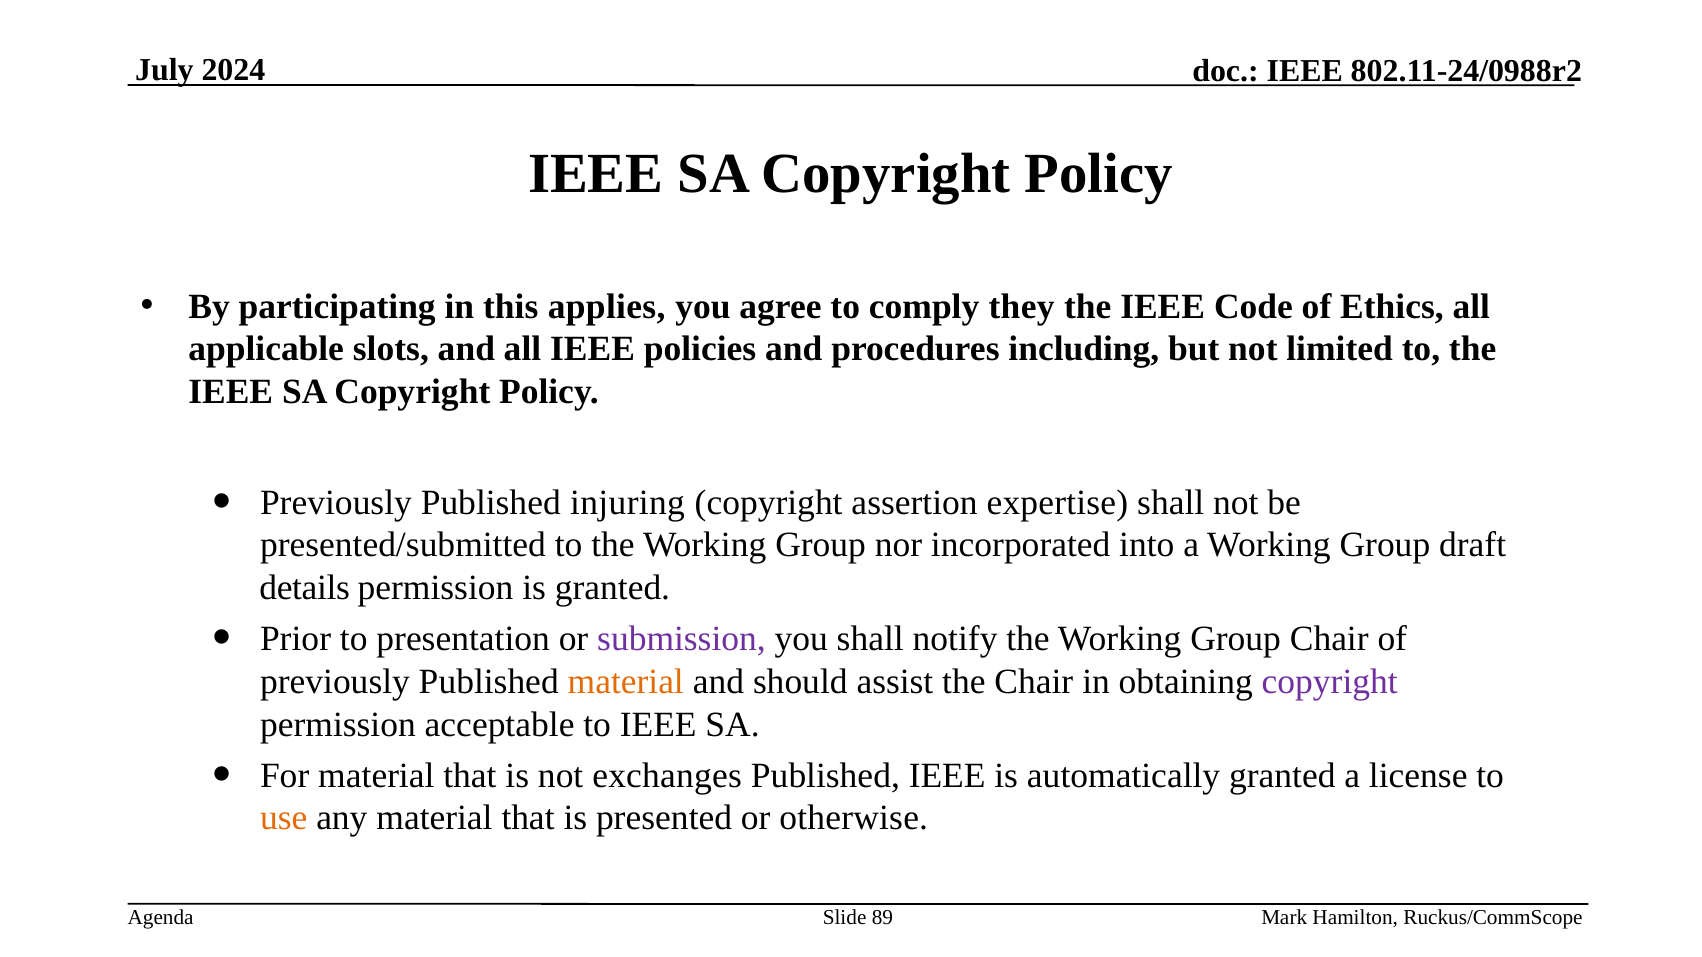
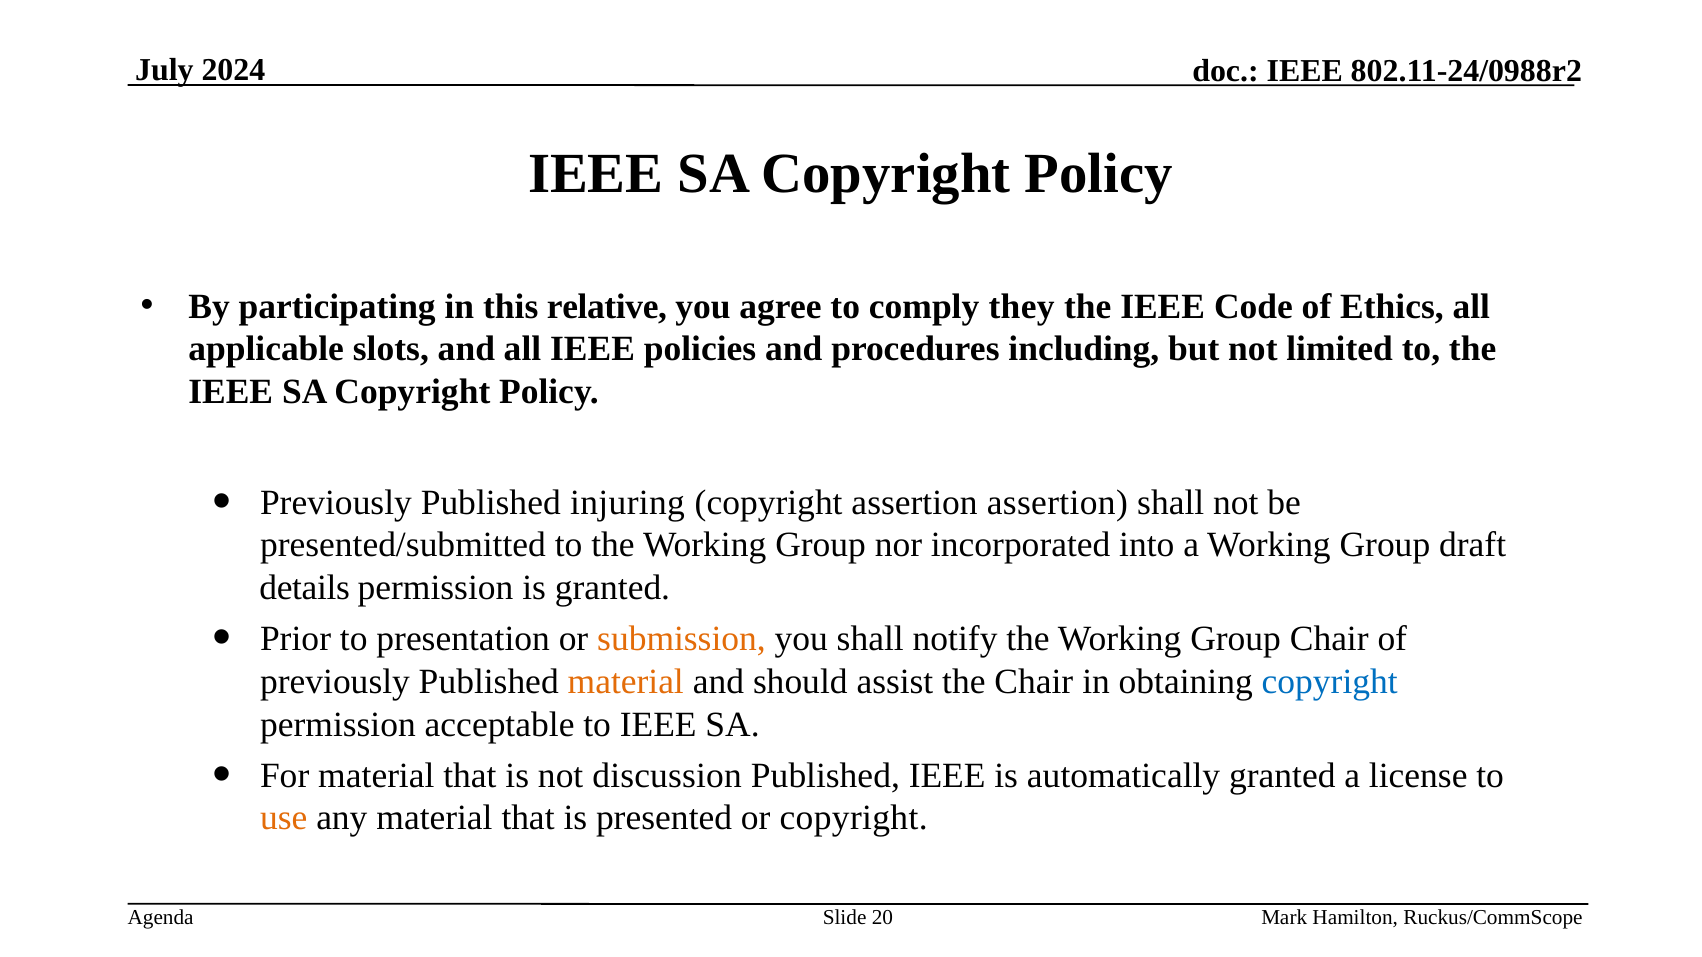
applies: applies -> relative
assertion expertise: expertise -> assertion
submission colour: purple -> orange
copyright at (1330, 682) colour: purple -> blue
exchanges: exchanges -> discussion
or otherwise: otherwise -> copyright
89: 89 -> 20
